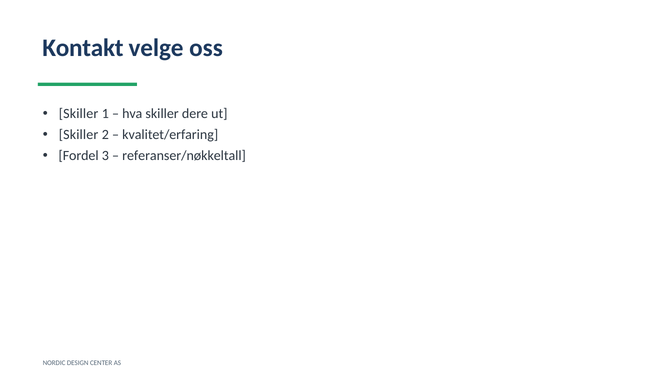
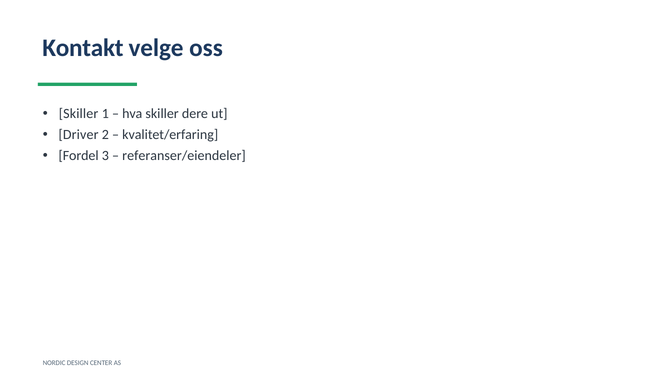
Skiller at (79, 135): Skiller -> Driver
referanser/nøkkeltall: referanser/nøkkeltall -> referanser/eiendeler
